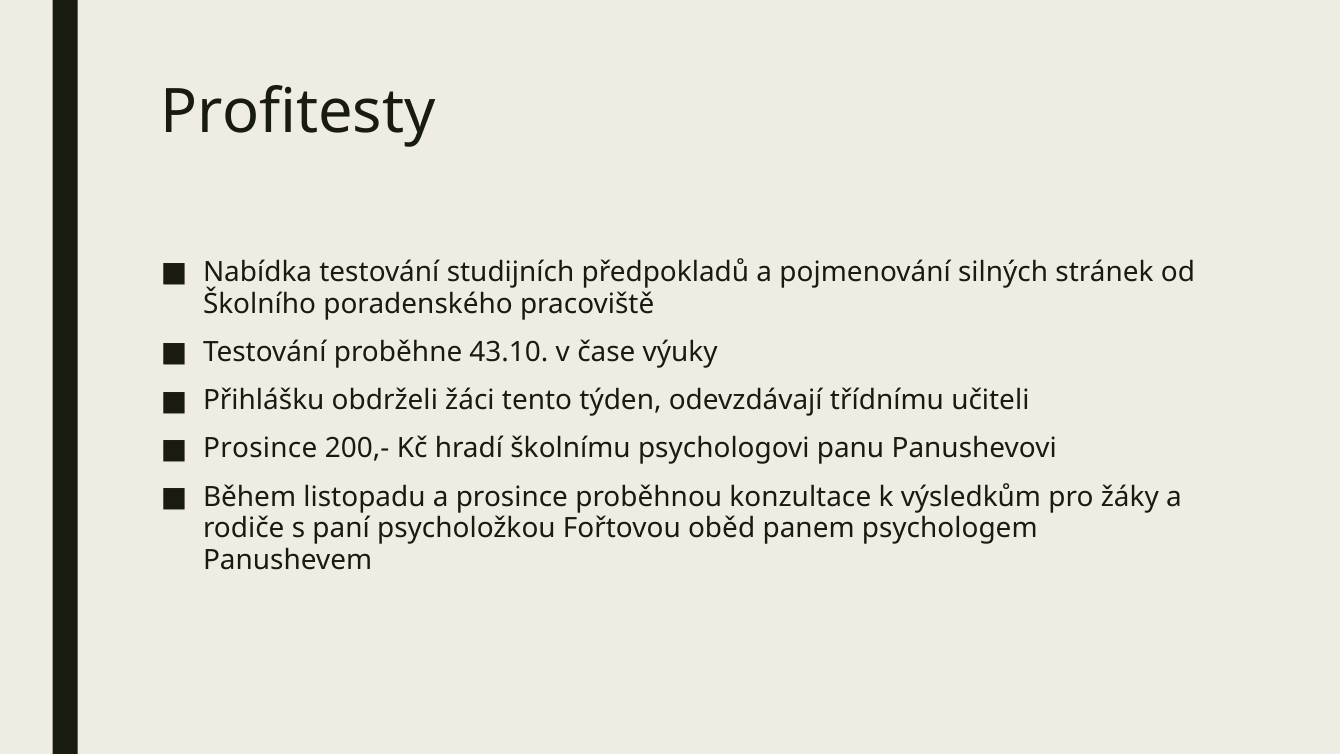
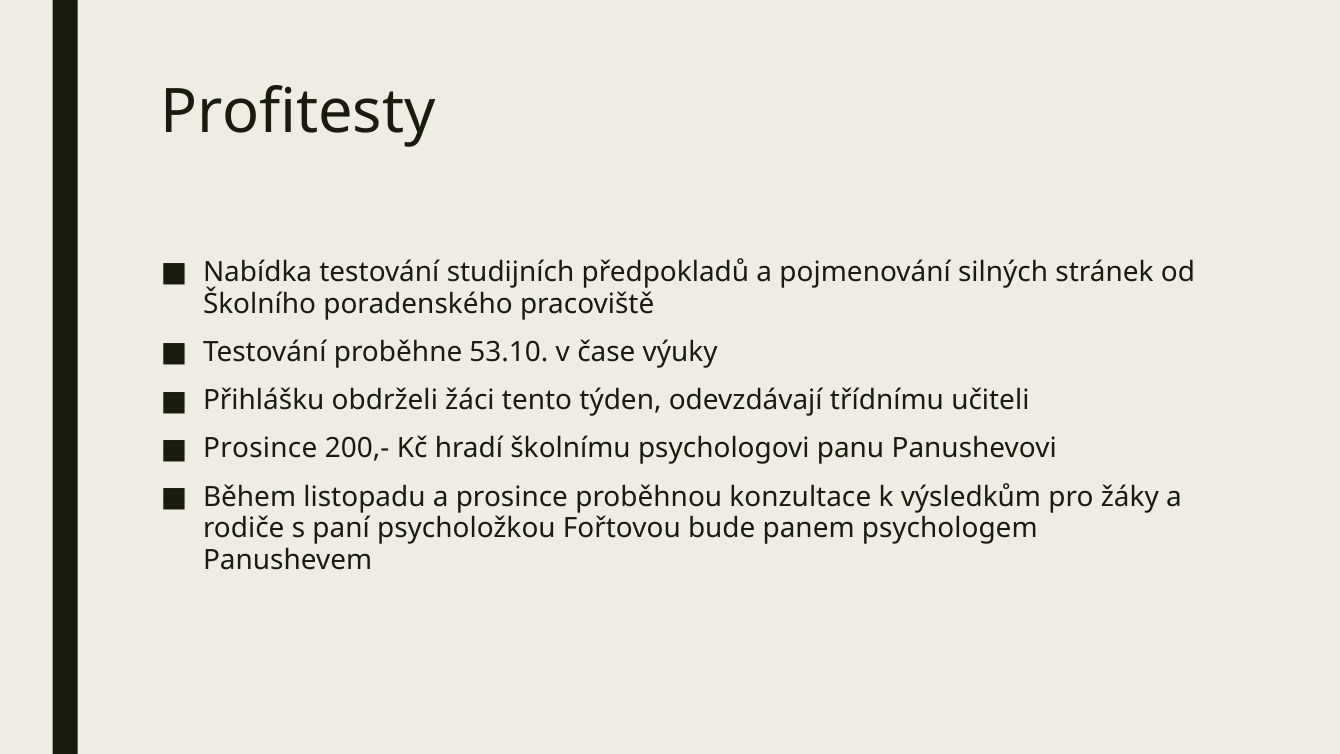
43.10: 43.10 -> 53.10
oběd: oběd -> bude
